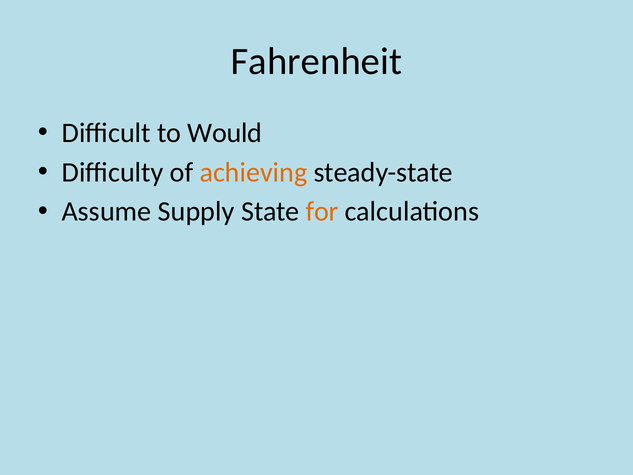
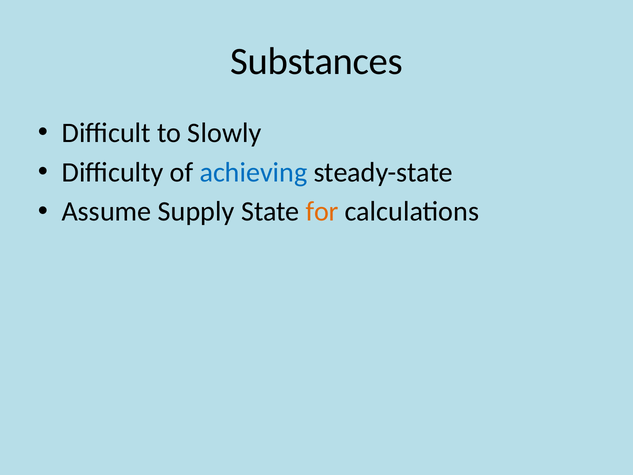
Fahrenheit: Fahrenheit -> Substances
Would: Would -> Slowly
achieving colour: orange -> blue
